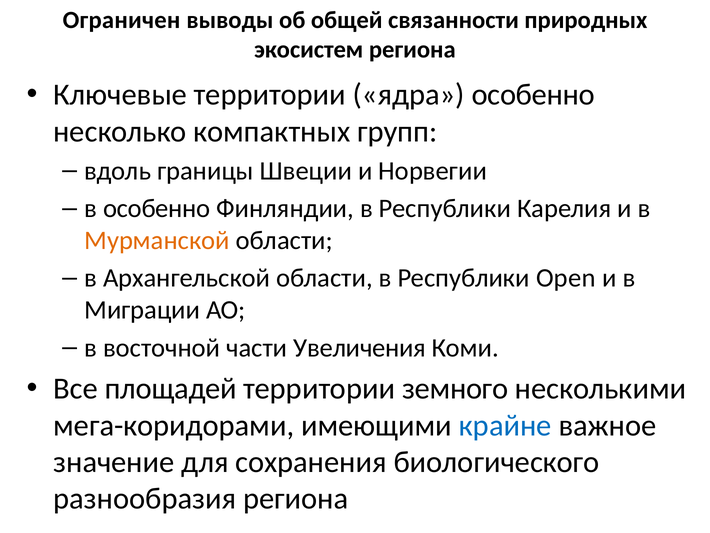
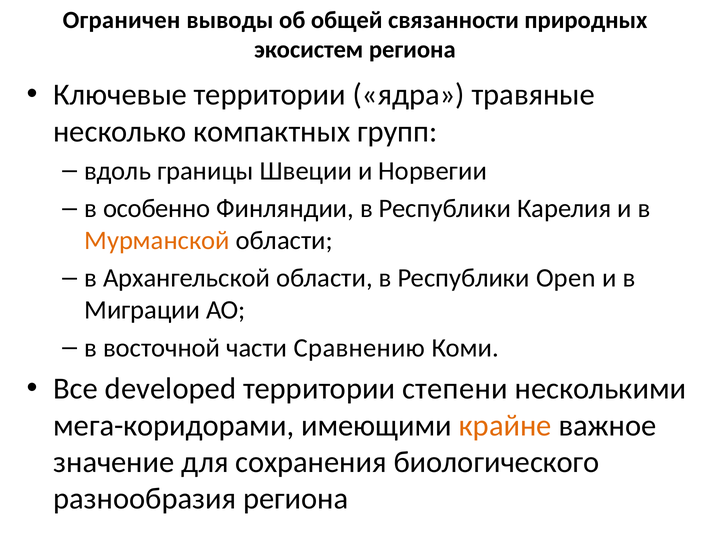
ядра особенно: особенно -> травяные
Увеличения: Увеличения -> Сравнению
площадей: площадей -> developed
земного: земного -> степени
крайне colour: blue -> orange
